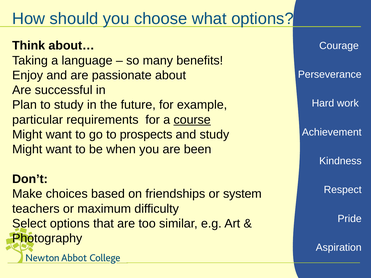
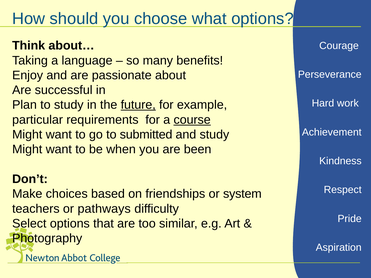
future underline: none -> present
prospects: prospects -> submitted
maximum: maximum -> pathways
